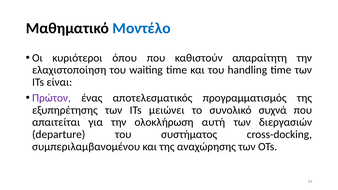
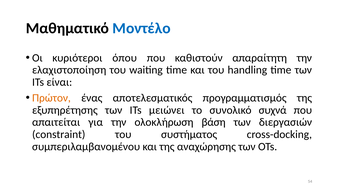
Πρώτον colour: purple -> orange
αυτή: αυτή -> βάση
departure: departure -> constraint
